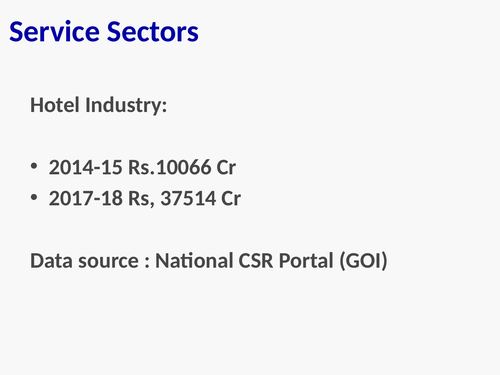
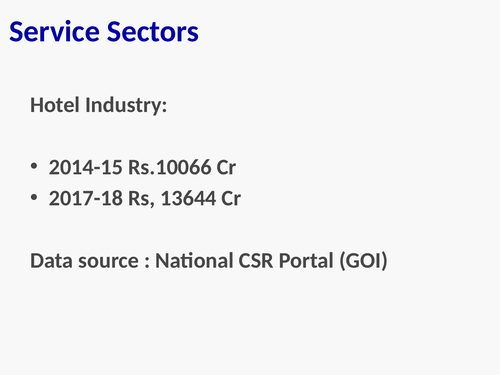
37514: 37514 -> 13644
